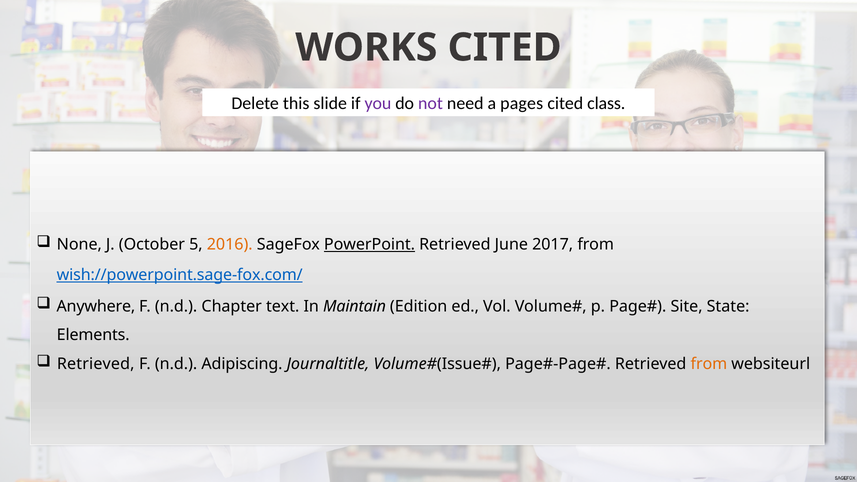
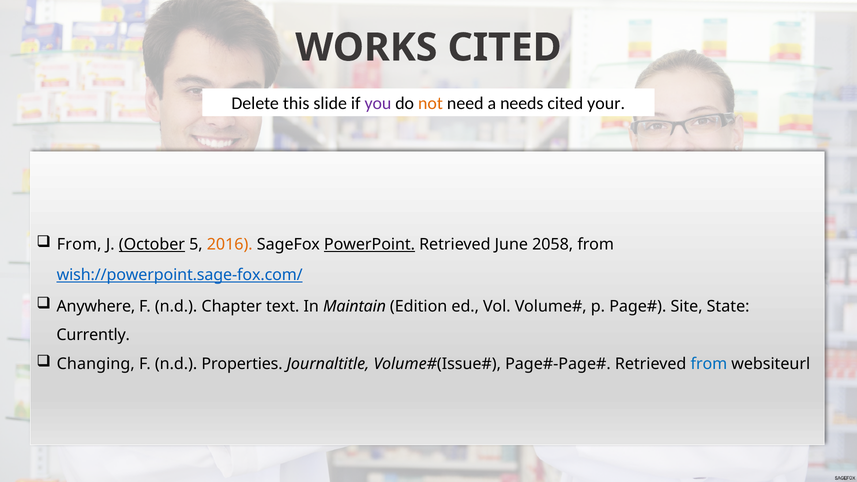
not colour: purple -> orange
pages: pages -> needs
class: class -> your
None at (79, 245): None -> From
October underline: none -> present
2017: 2017 -> 2058
Elements: Elements -> Currently
Retrieved at (96, 364): Retrieved -> Changing
Adipiscing: Adipiscing -> Properties
from at (709, 364) colour: orange -> blue
